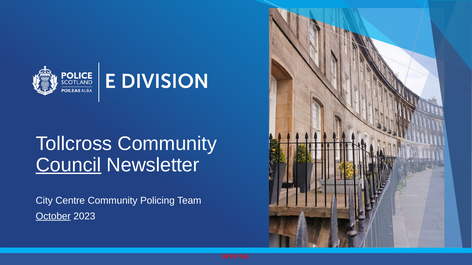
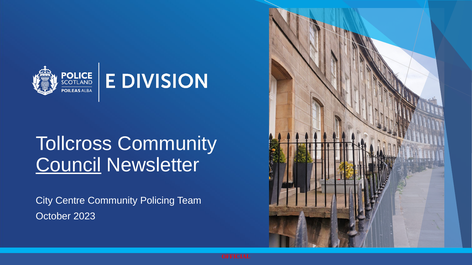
October underline: present -> none
